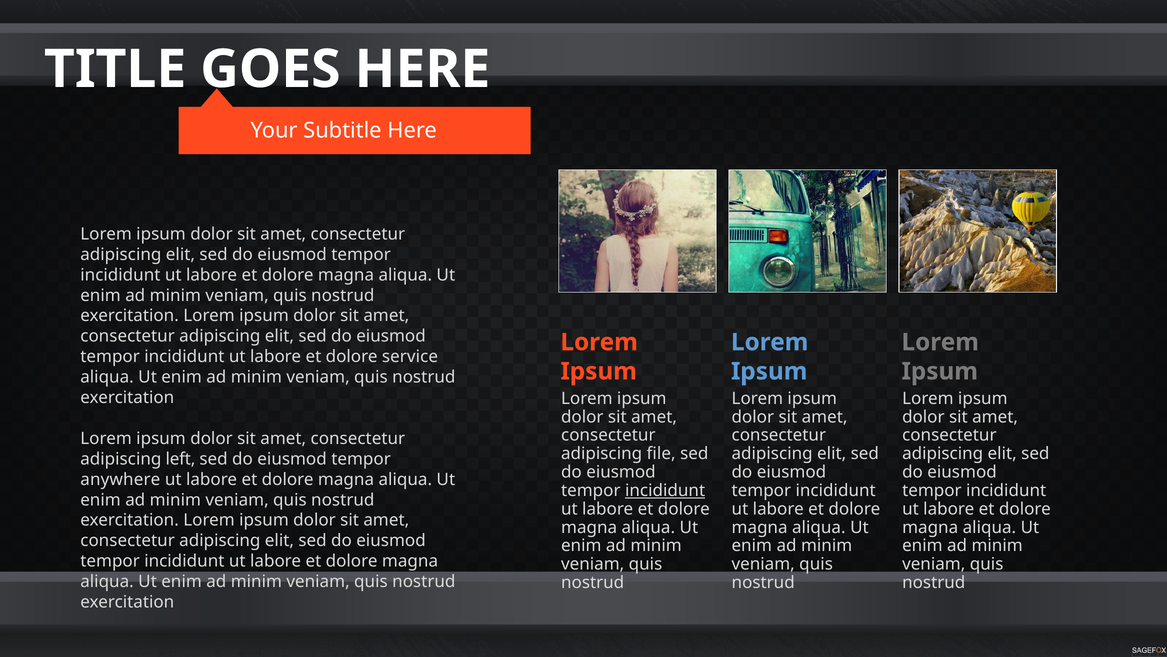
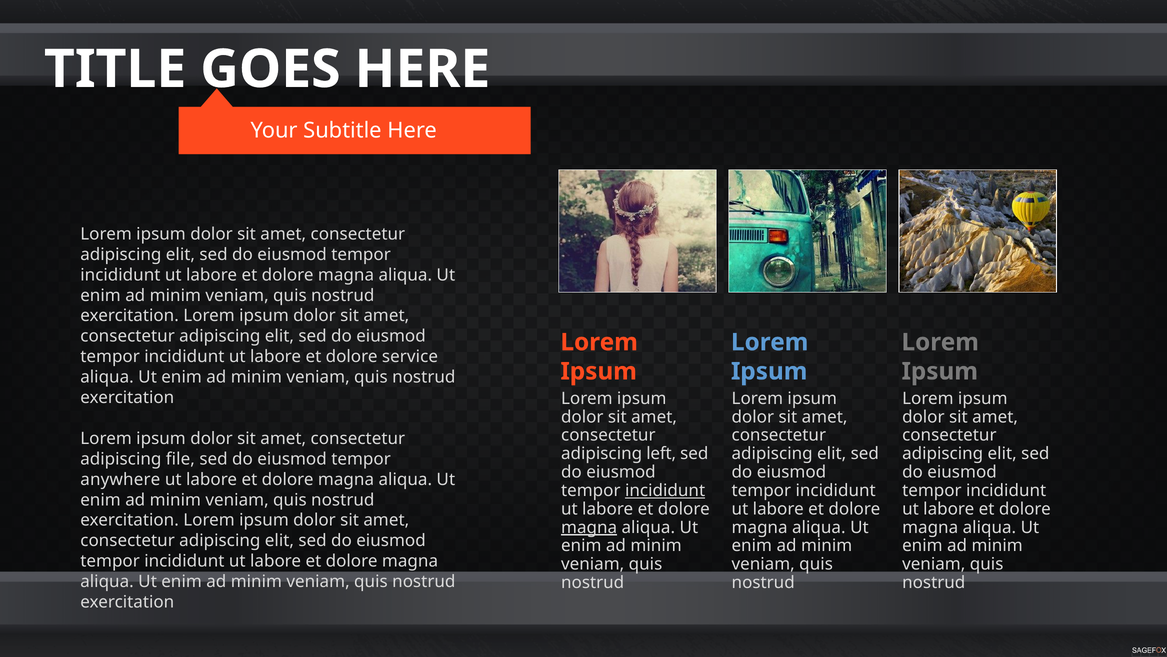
file: file -> left
left: left -> file
magna at (589, 527) underline: none -> present
